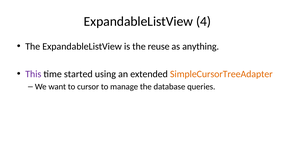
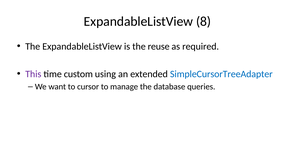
4: 4 -> 8
anything: anything -> required
started: started -> custom
SimpleCursorTreeAdapter colour: orange -> blue
